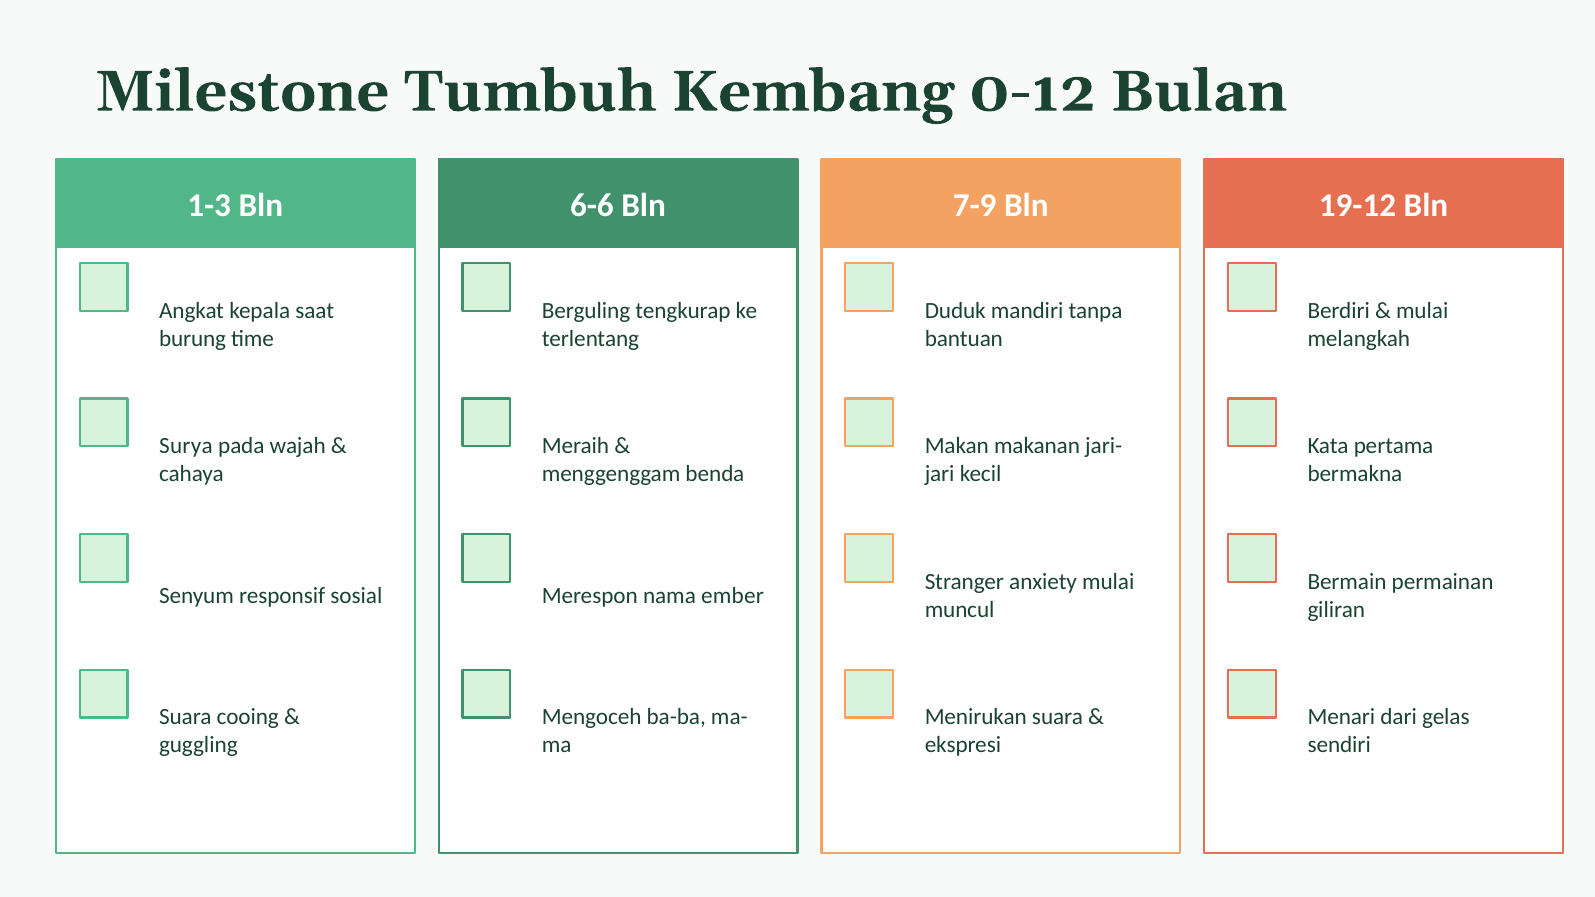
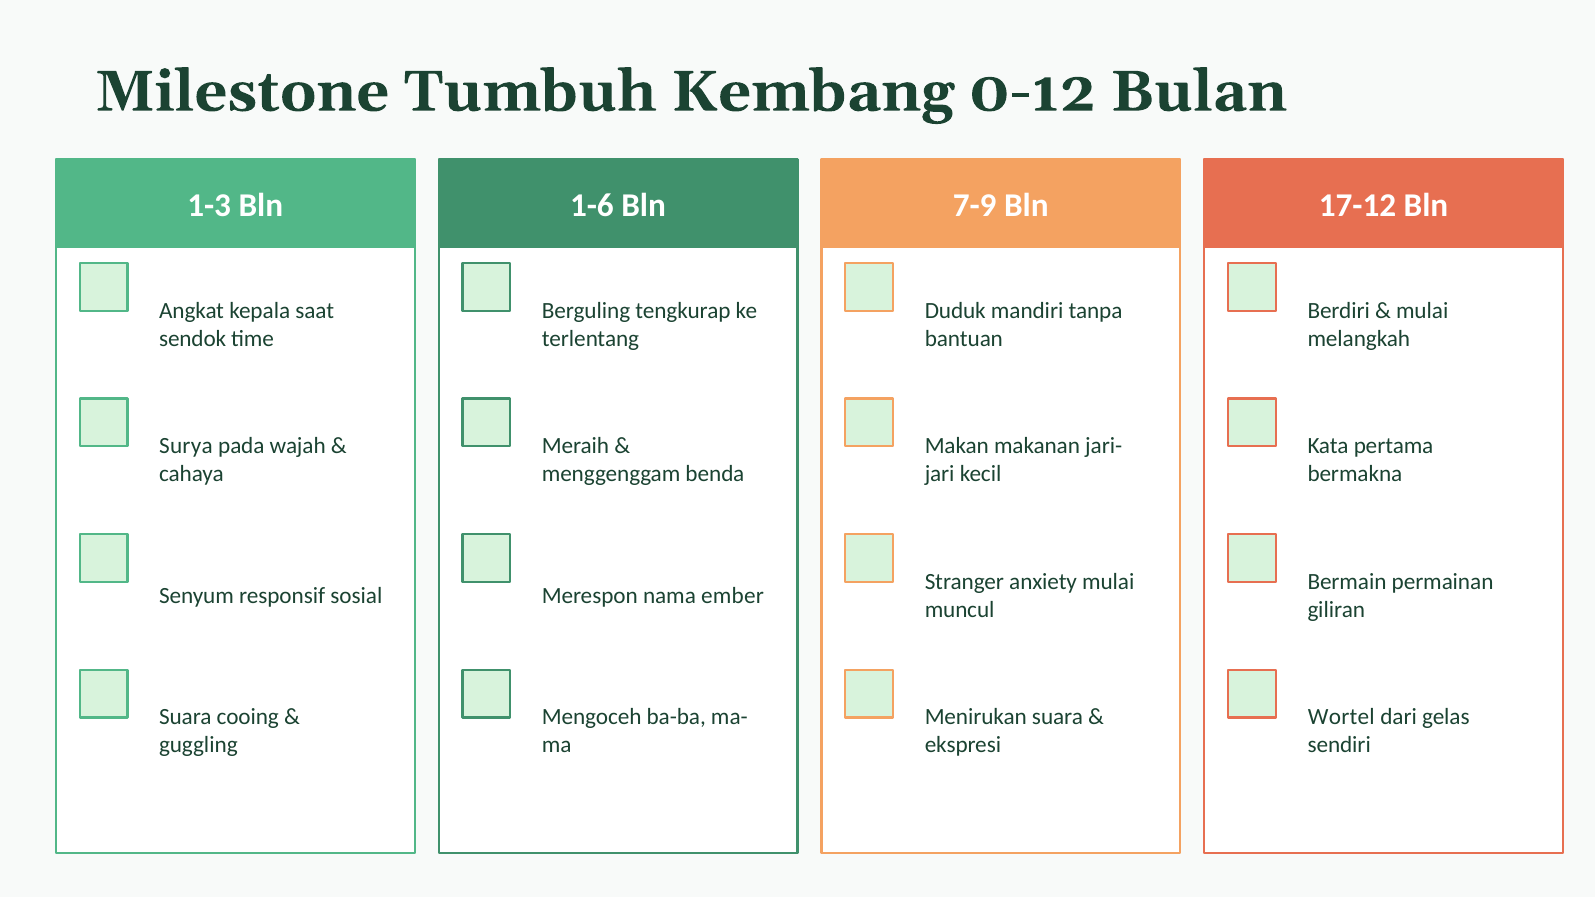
6-6: 6-6 -> 1-6
19-12: 19-12 -> 17-12
burung: burung -> sendok
Menari: Menari -> Wortel
